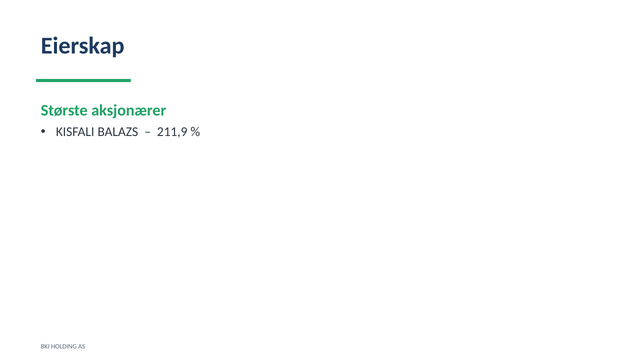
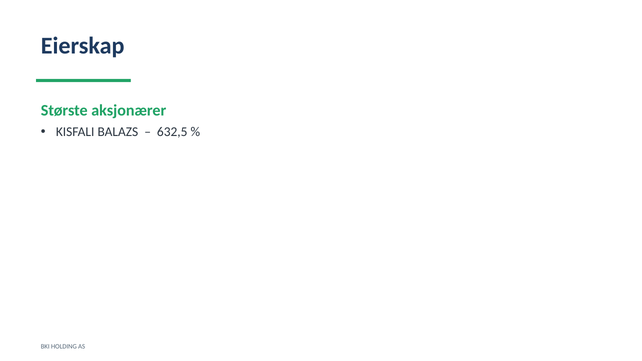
211,9: 211,9 -> 632,5
